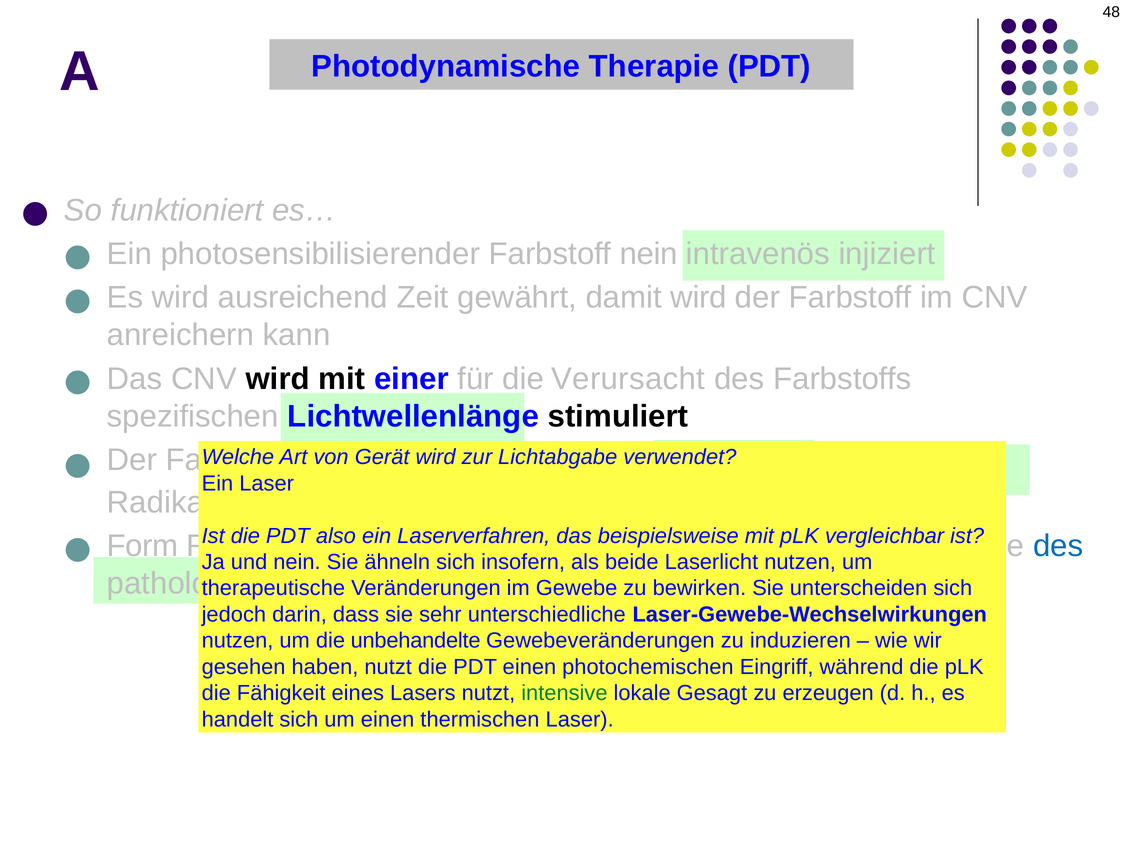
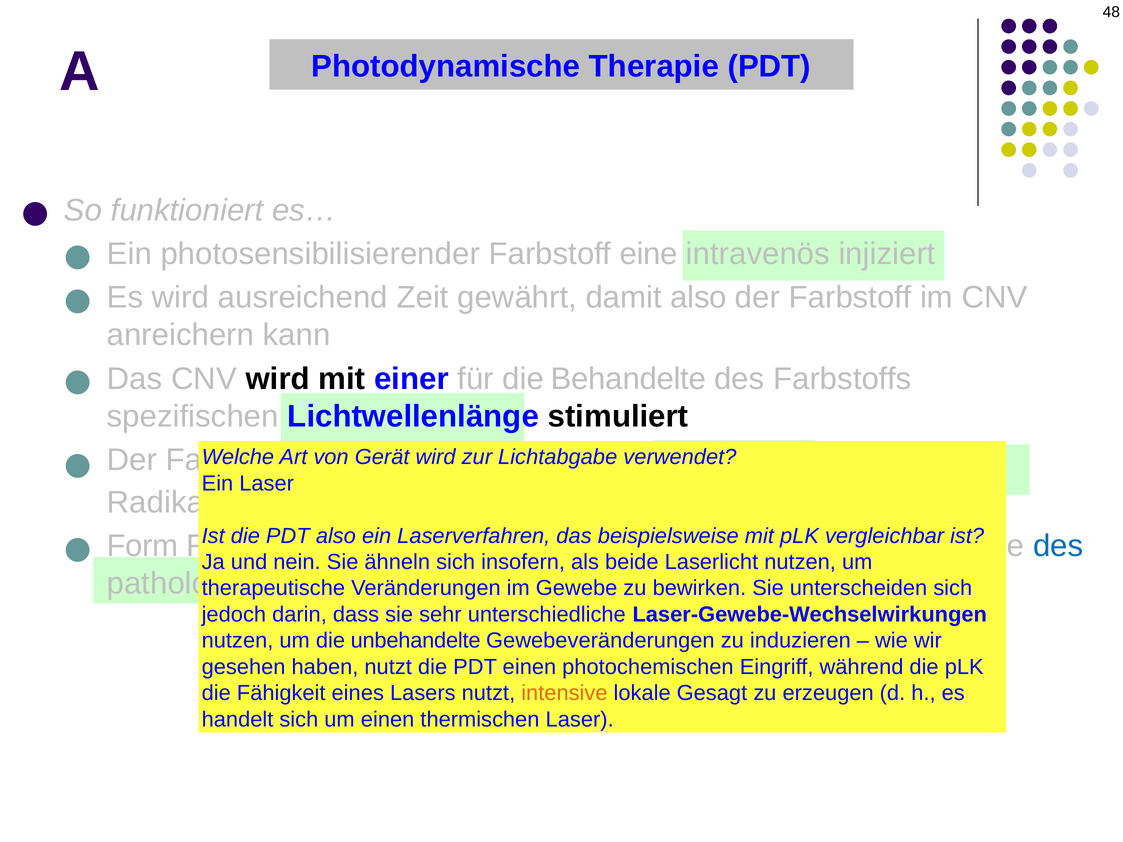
Farbstoff nein: nein -> eine
damit wird: wird -> also
Verursacht: Verursacht -> Behandelte
intensive colour: green -> orange
